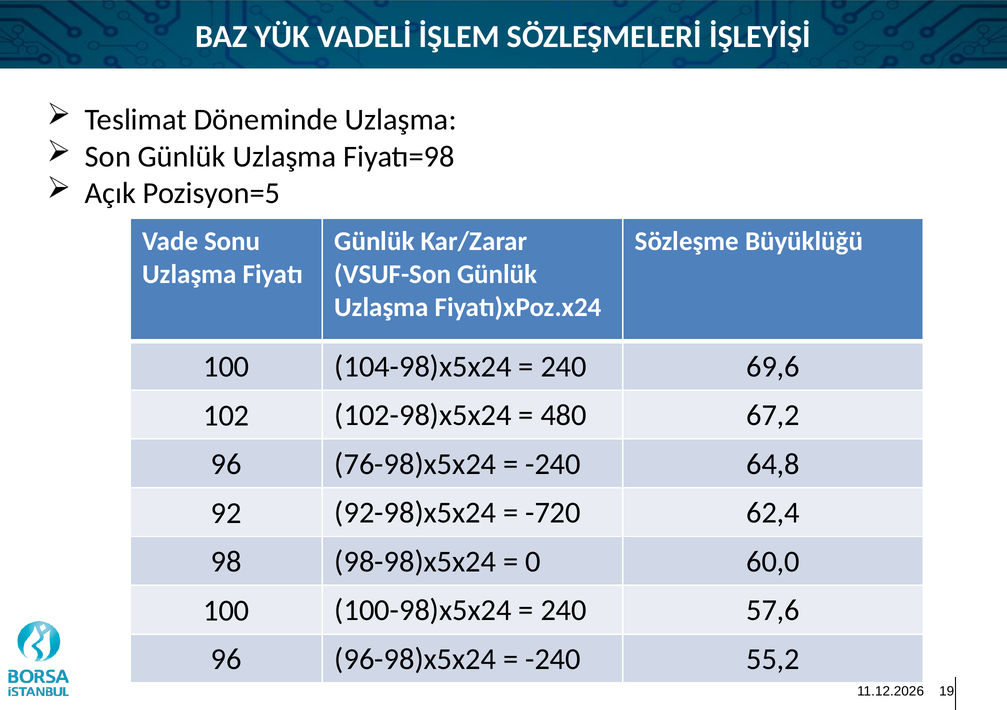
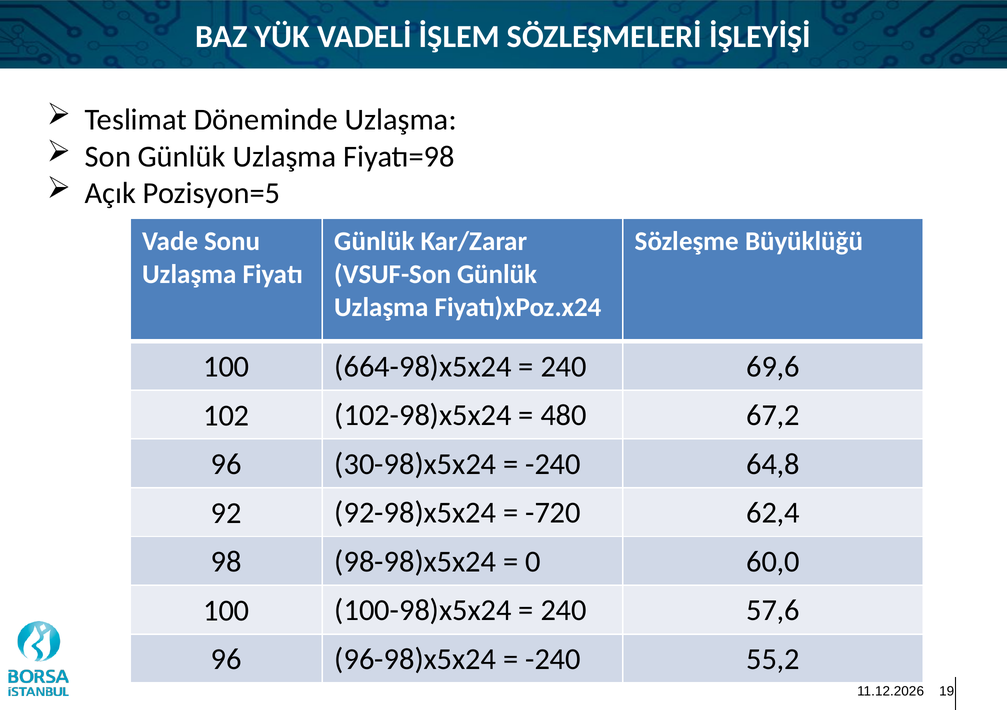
104-98)x5x24: 104-98)x5x24 -> 664-98)x5x24
76-98)x5x24: 76-98)x5x24 -> 30-98)x5x24
